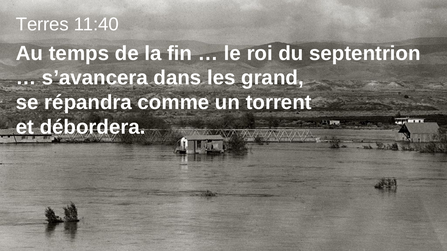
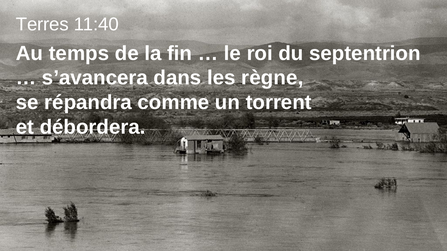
grand: grand -> règne
